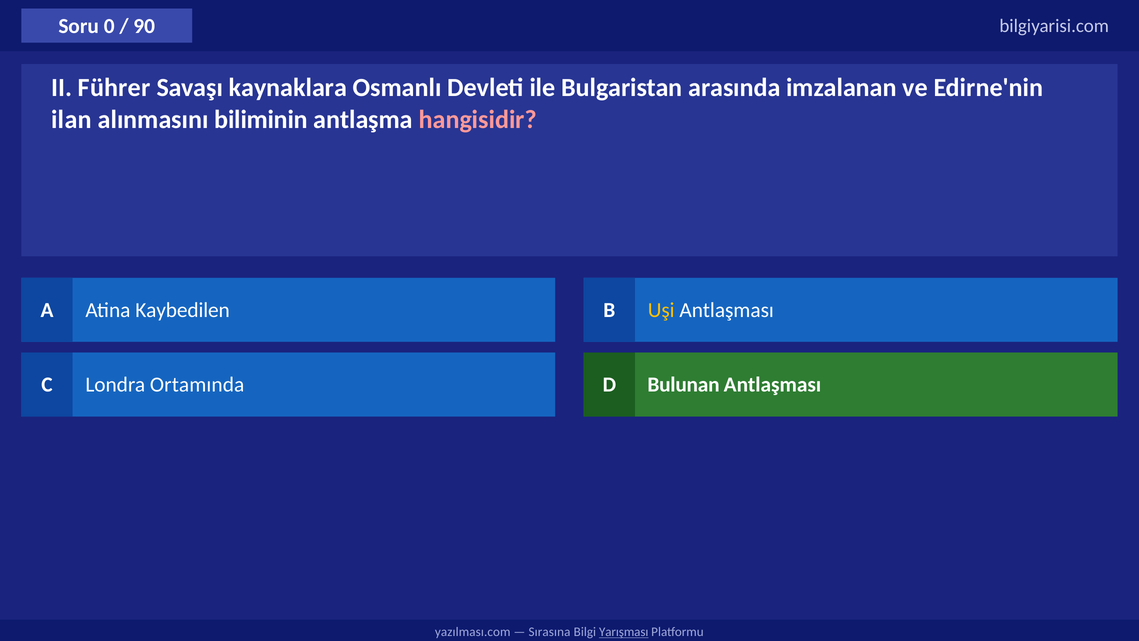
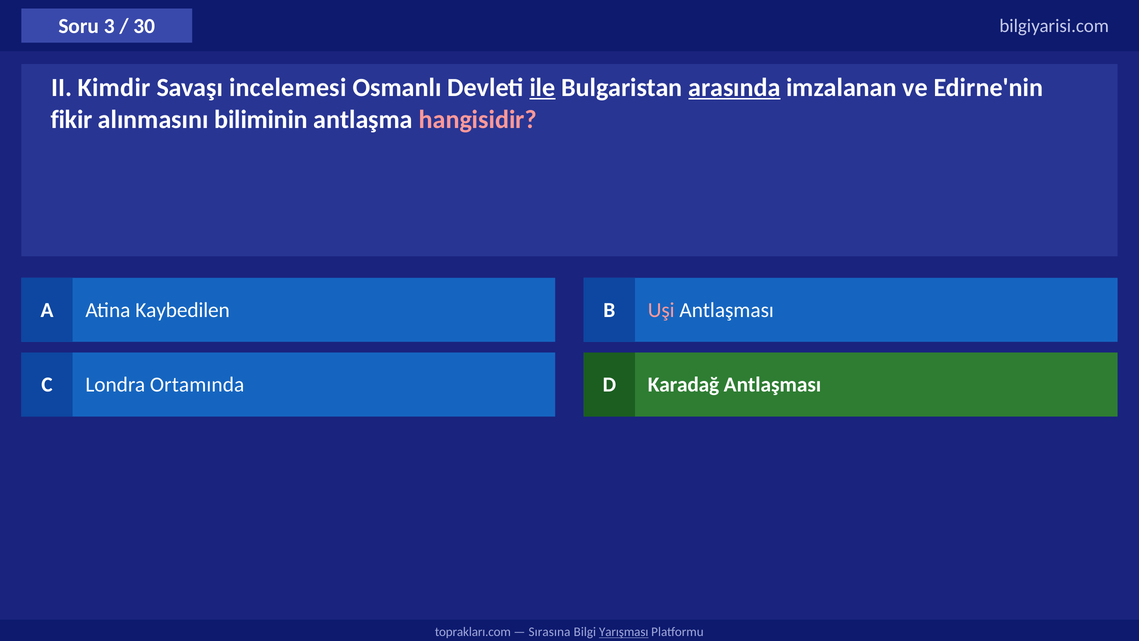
0: 0 -> 3
90: 90 -> 30
Führer: Führer -> Kimdir
kaynaklara: kaynaklara -> incelemesi
ile underline: none -> present
arasında underline: none -> present
ilan: ilan -> fikir
Uşi colour: yellow -> pink
Bulunan: Bulunan -> Karadağ
yazılması.com: yazılması.com -> toprakları.com
